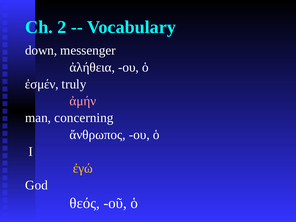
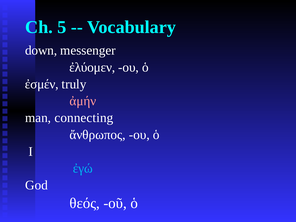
2: 2 -> 5
ἀλήθεια: ἀλήθεια -> ἐλύομεν
concerning: concerning -> connecting
ἐγώ colour: yellow -> light blue
